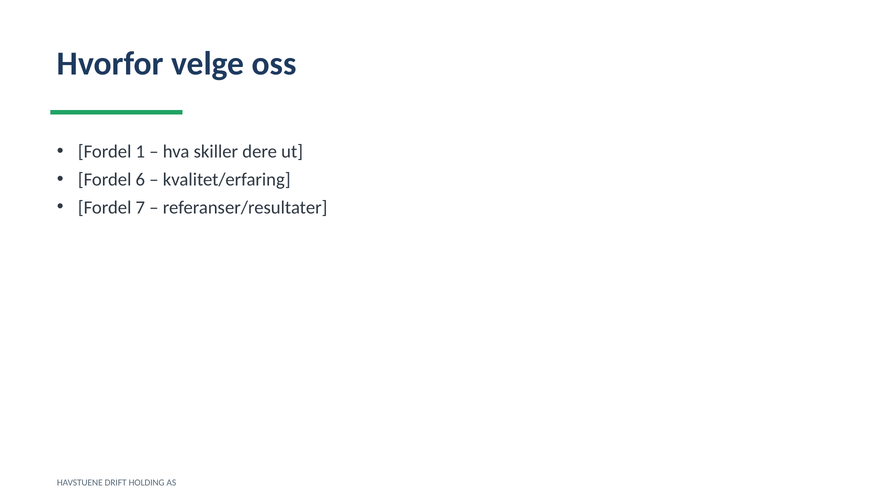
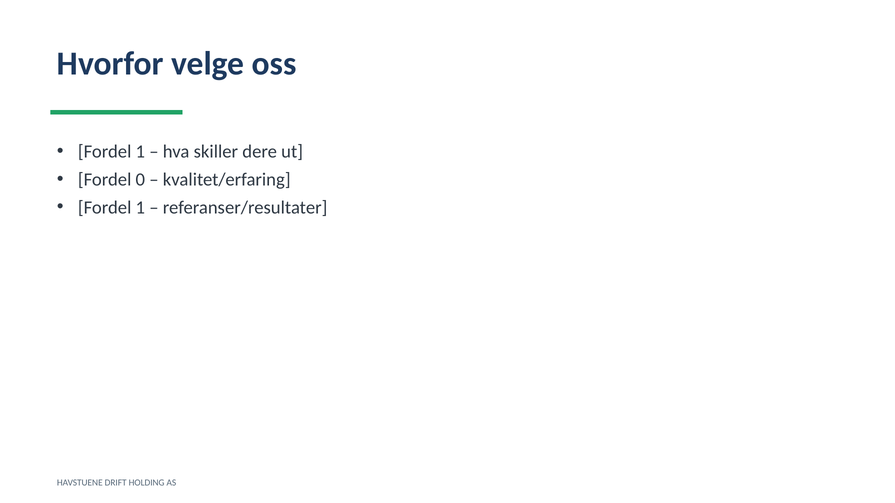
6: 6 -> 0
7 at (140, 208): 7 -> 1
